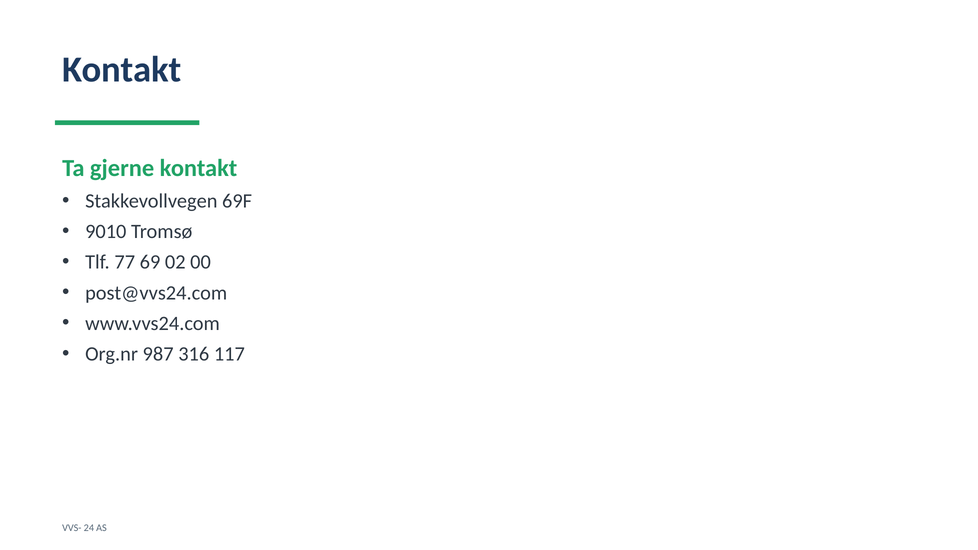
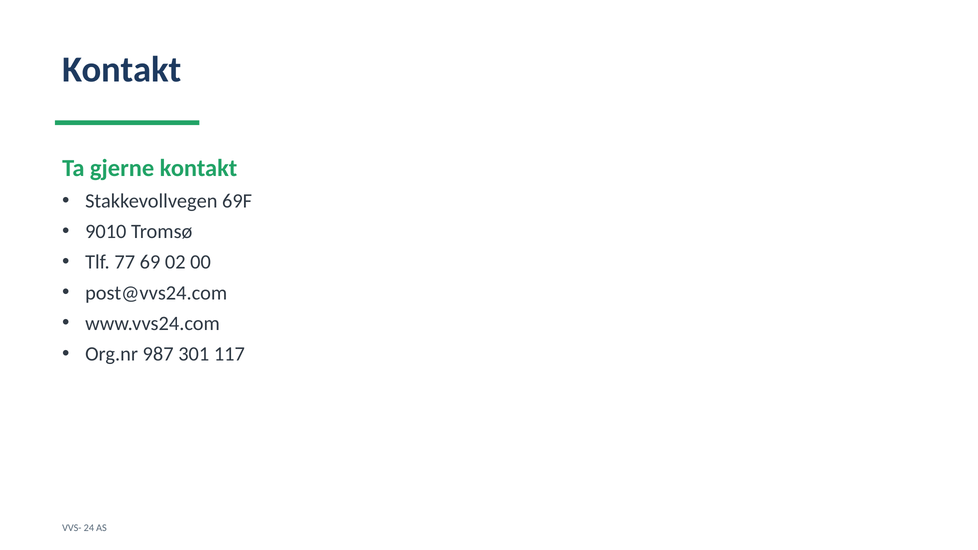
316: 316 -> 301
